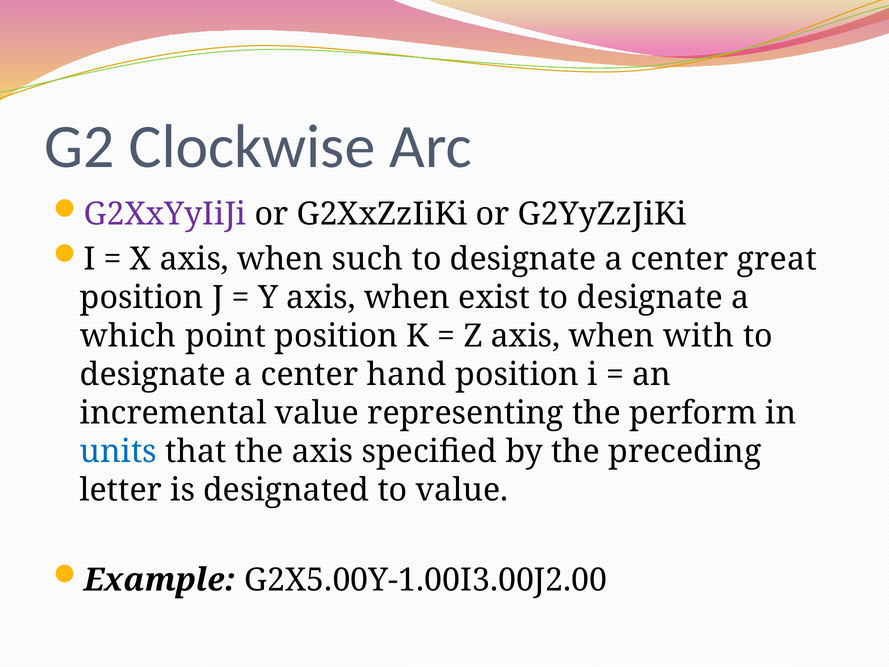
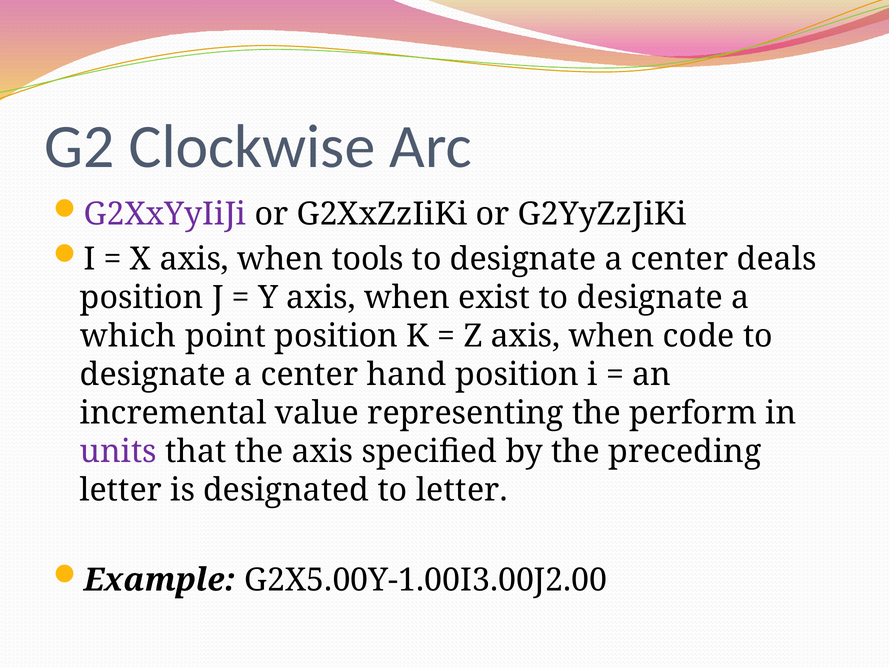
such: such -> tools
great: great -> deals
with: with -> code
units colour: blue -> purple
to value: value -> letter
